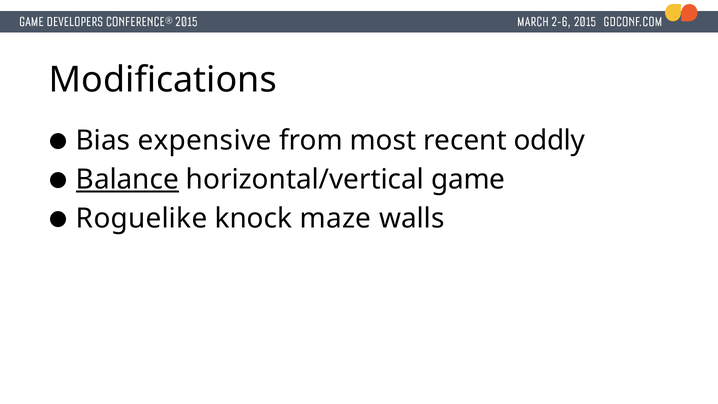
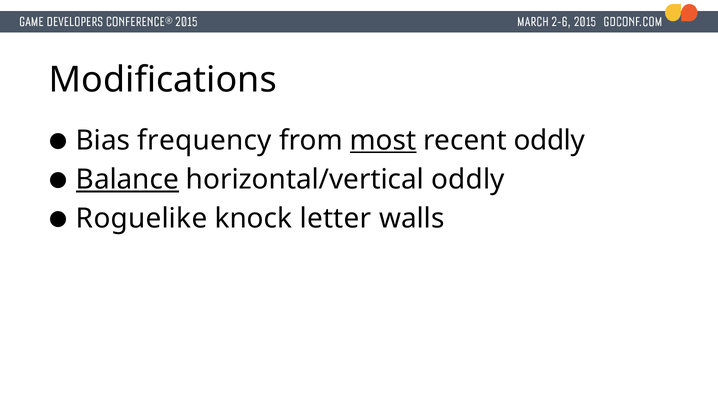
expensive: expensive -> frequency
most underline: none -> present
horizontal/vertical game: game -> oddly
maze: maze -> letter
